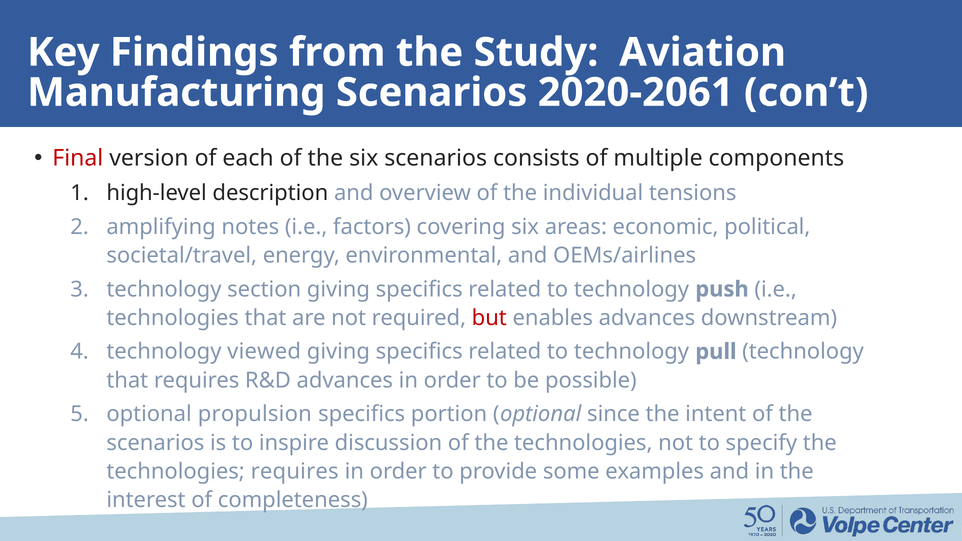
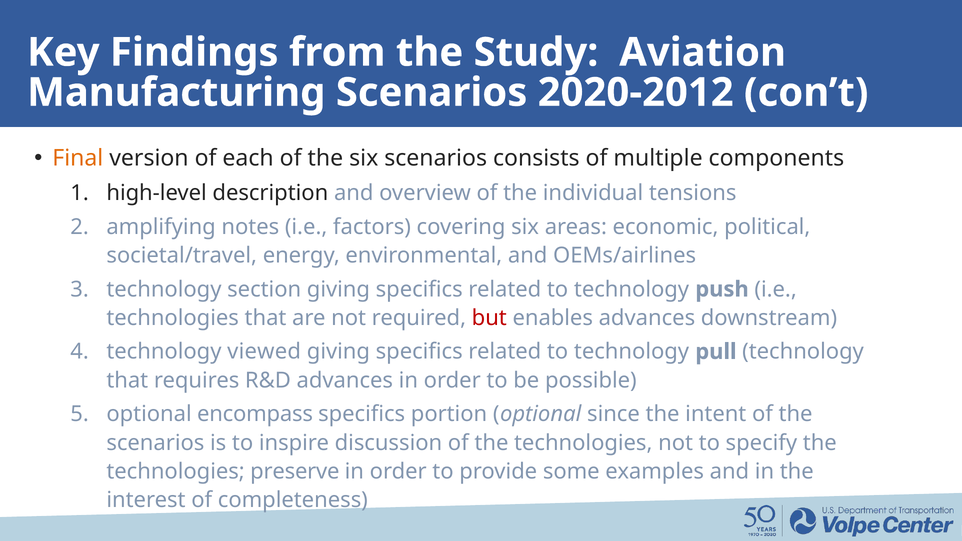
2020-2061: 2020-2061 -> 2020-2012
Final colour: red -> orange
propulsion: propulsion -> encompass
technologies requires: requires -> preserve
